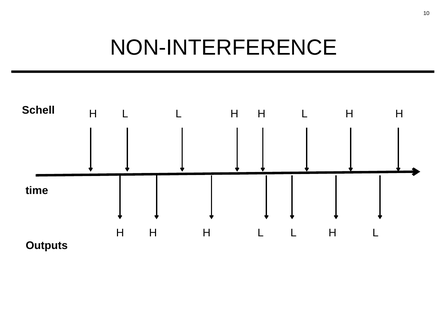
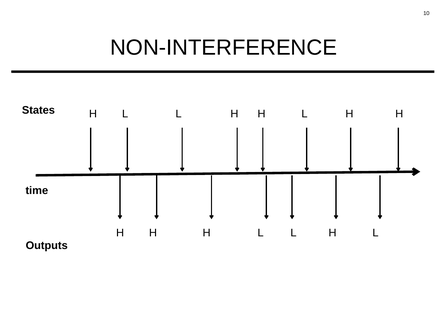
Schell: Schell -> States
